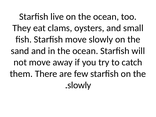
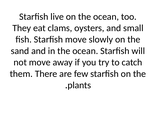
slowly at (79, 85): slowly -> plants
